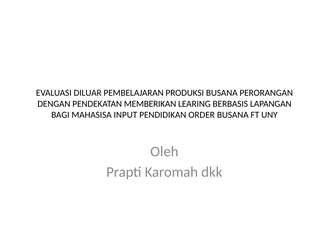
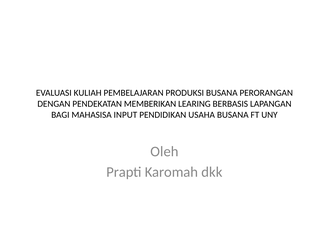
DILUAR: DILUAR -> KULIAH
ORDER: ORDER -> USAHA
